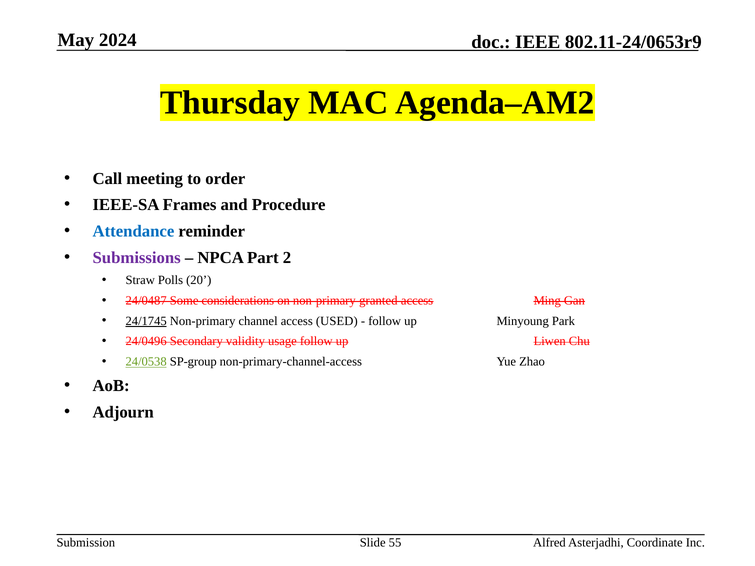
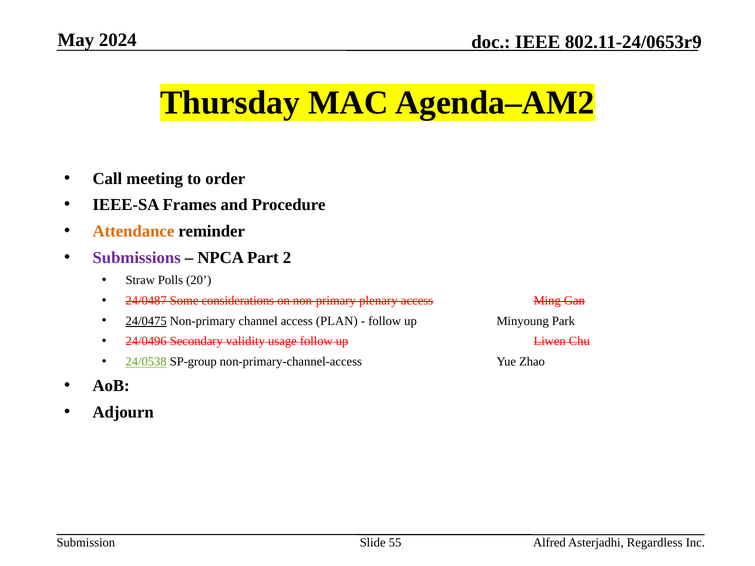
Attendance colour: blue -> orange
granted: granted -> plenary
24/1745: 24/1745 -> 24/0475
USED: USED -> PLAN
Coordinate: Coordinate -> Regardless
